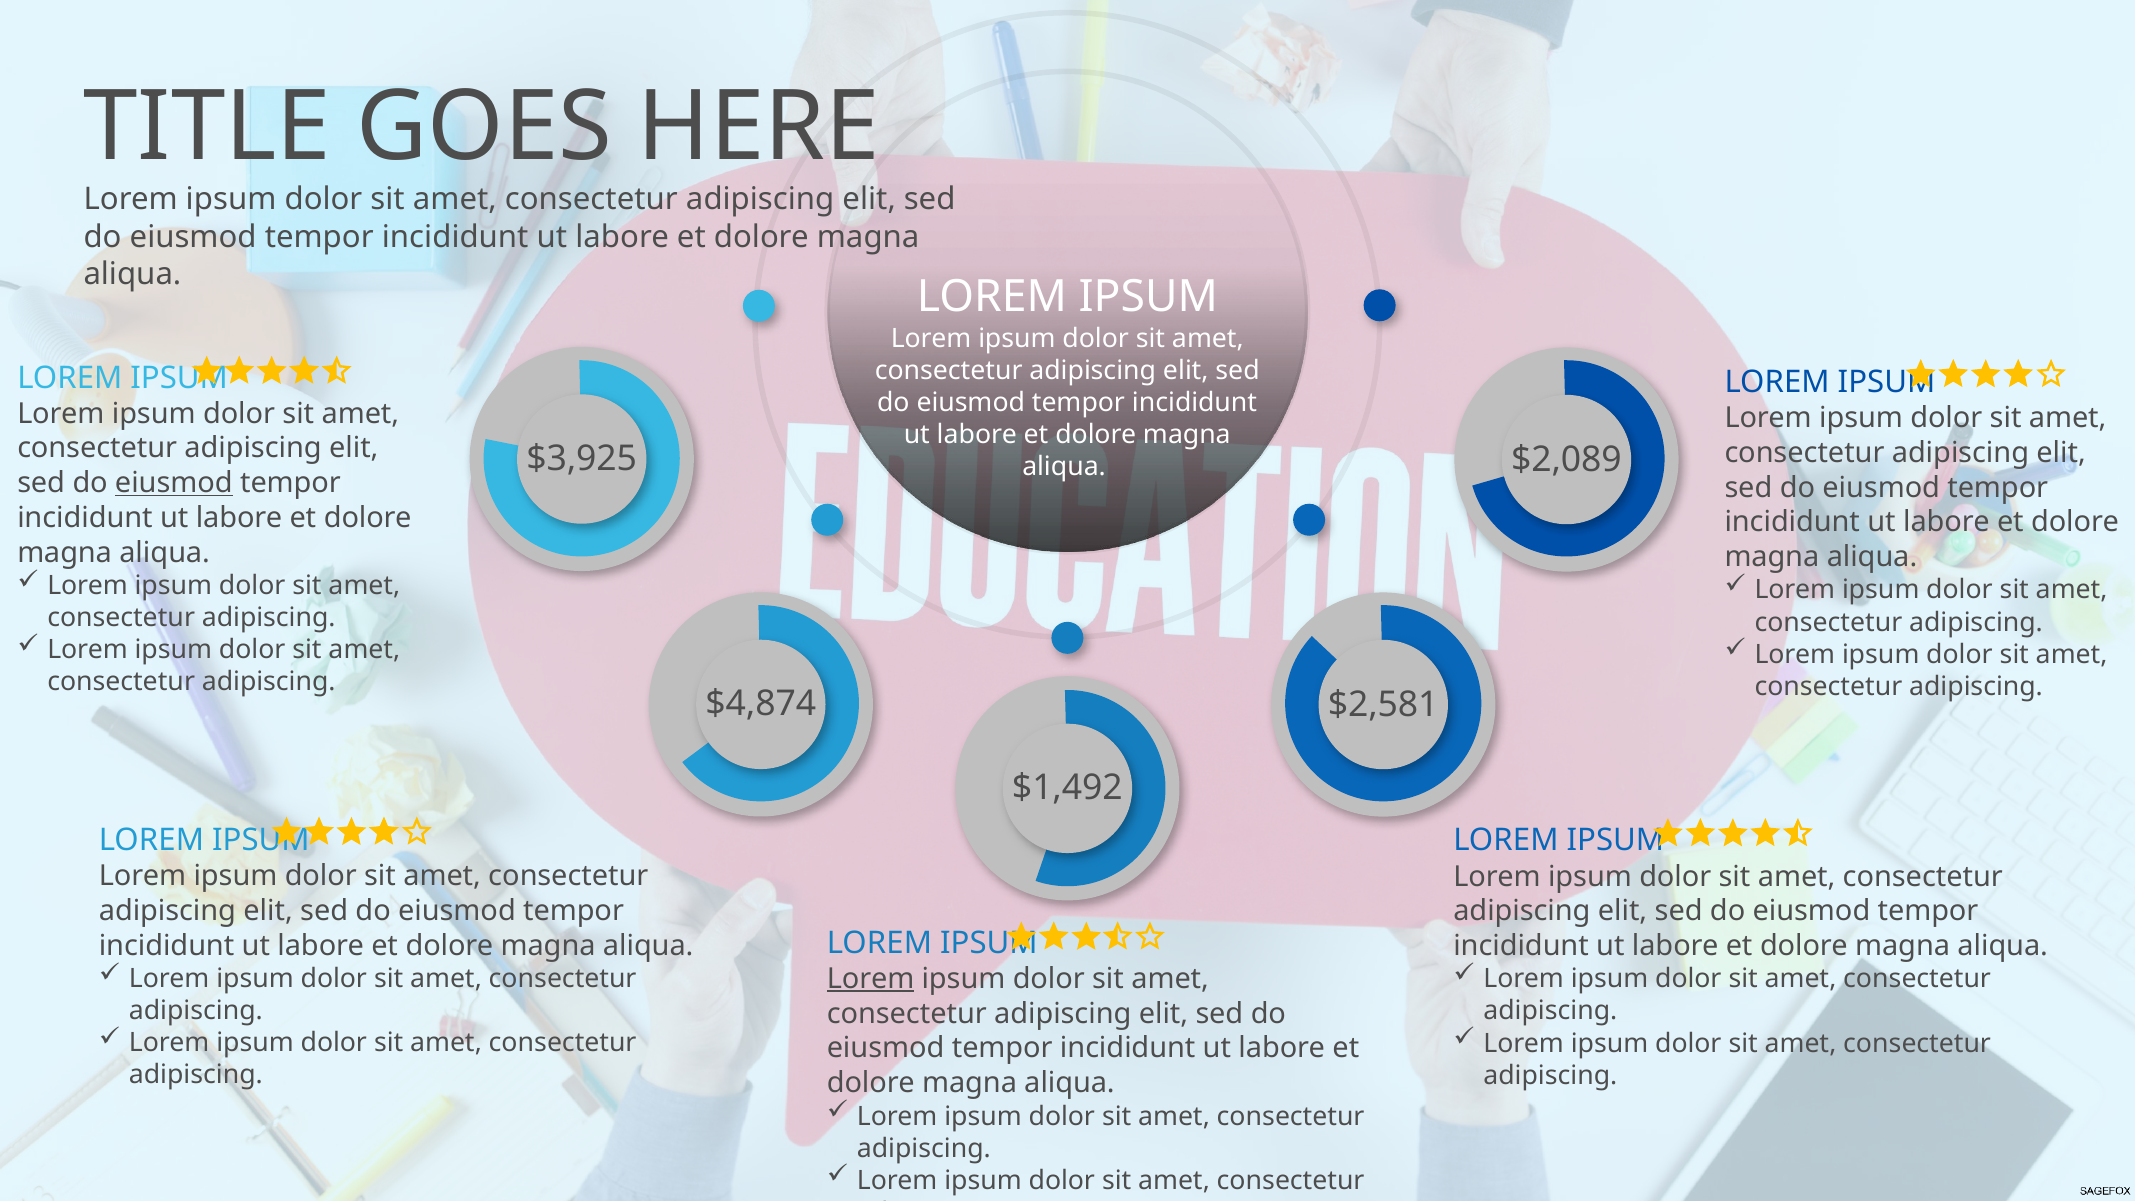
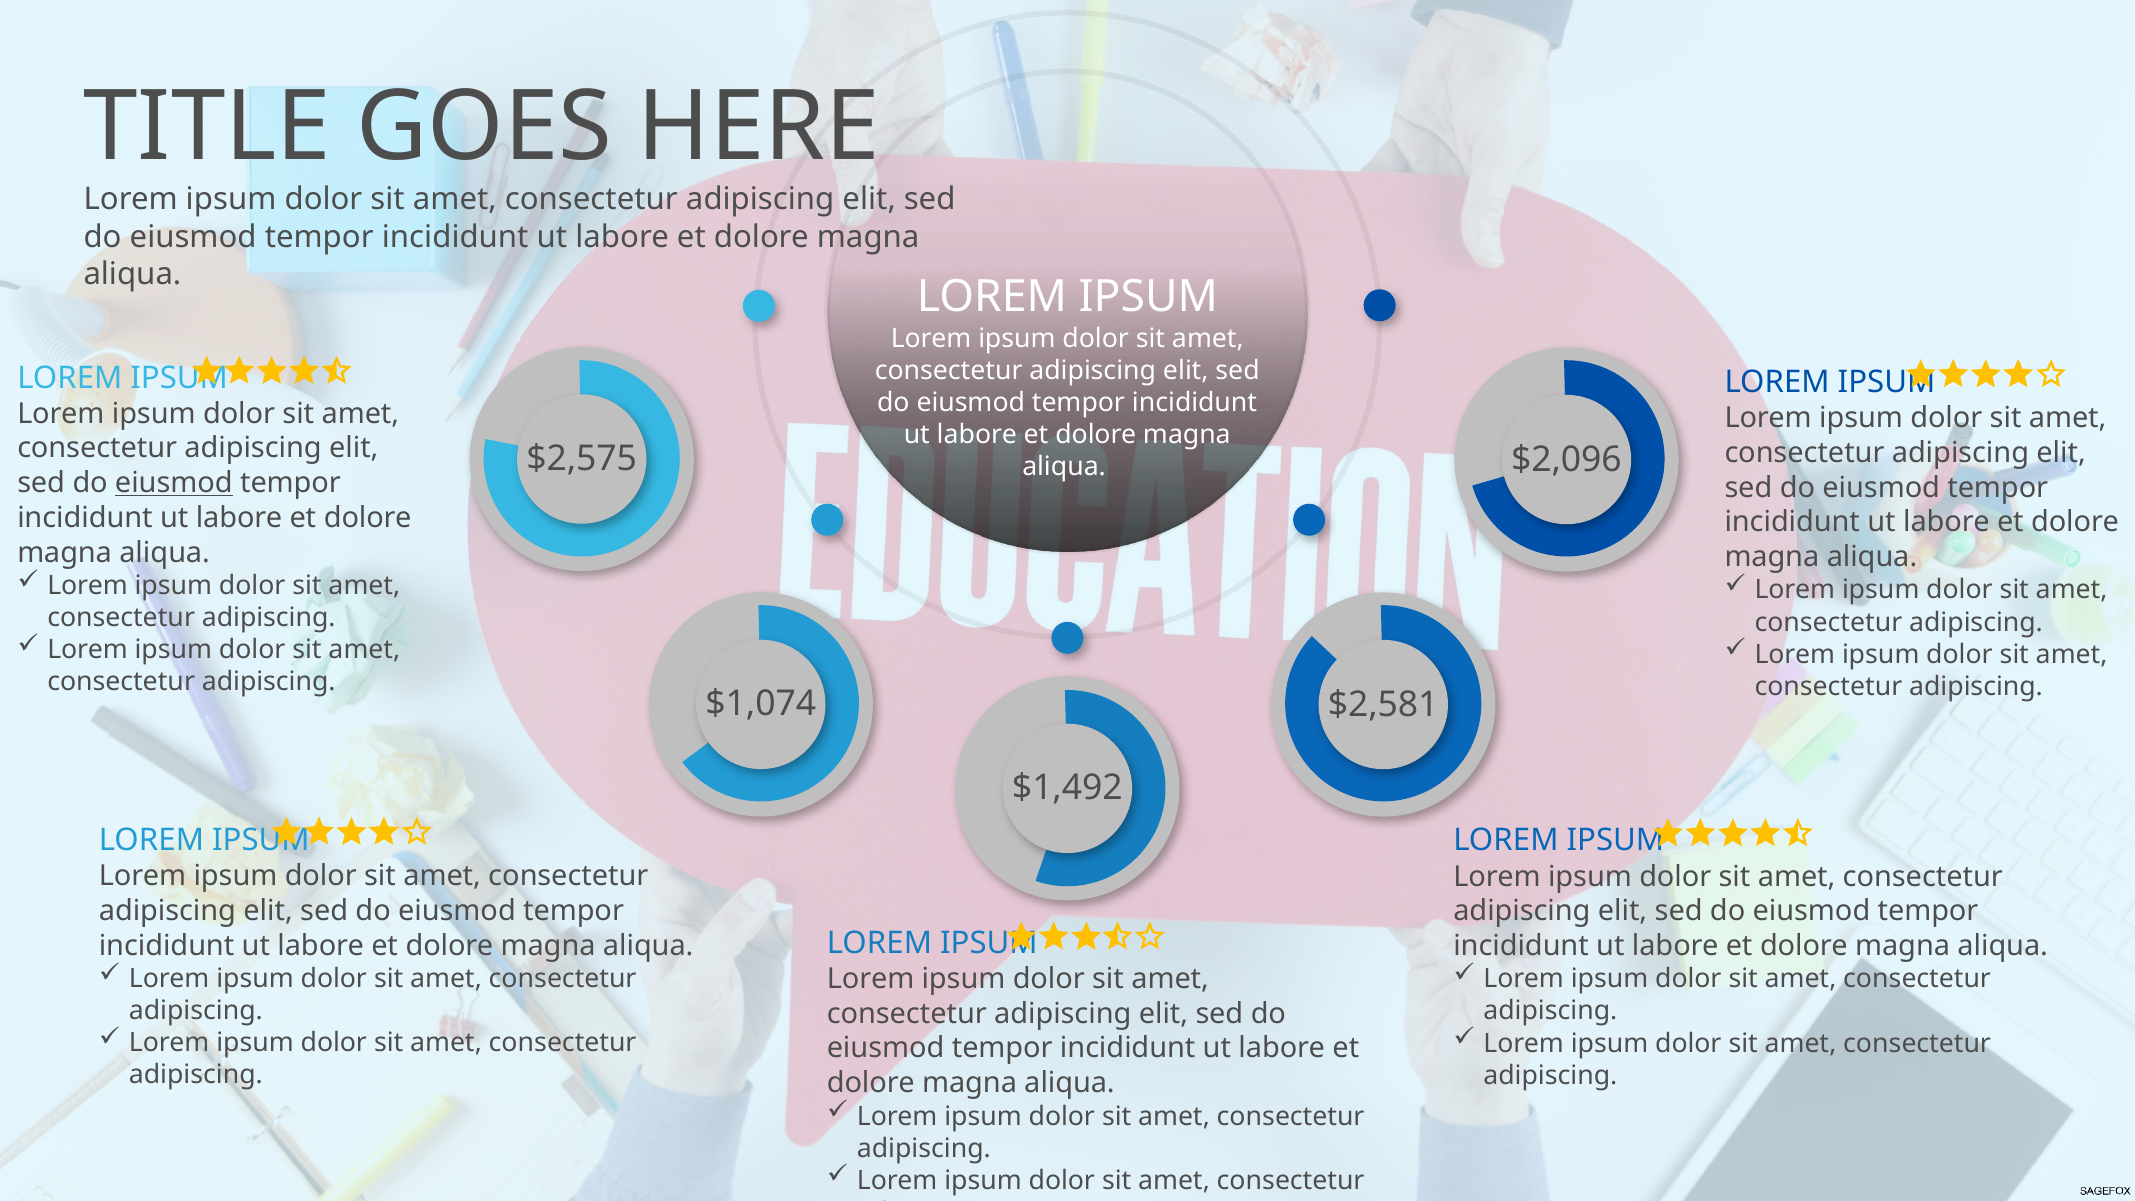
$3,925: $3,925 -> $2,575
$2,089: $2,089 -> $2,096
$4,874: $4,874 -> $1,074
Lorem at (871, 979) underline: present -> none
